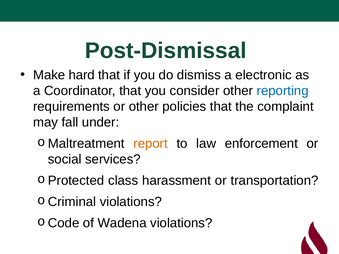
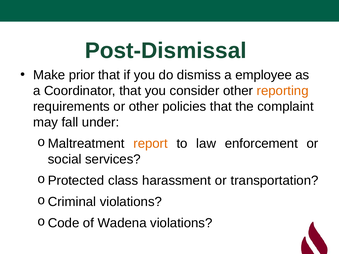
hard: hard -> prior
electronic: electronic -> employee
reporting colour: blue -> orange
